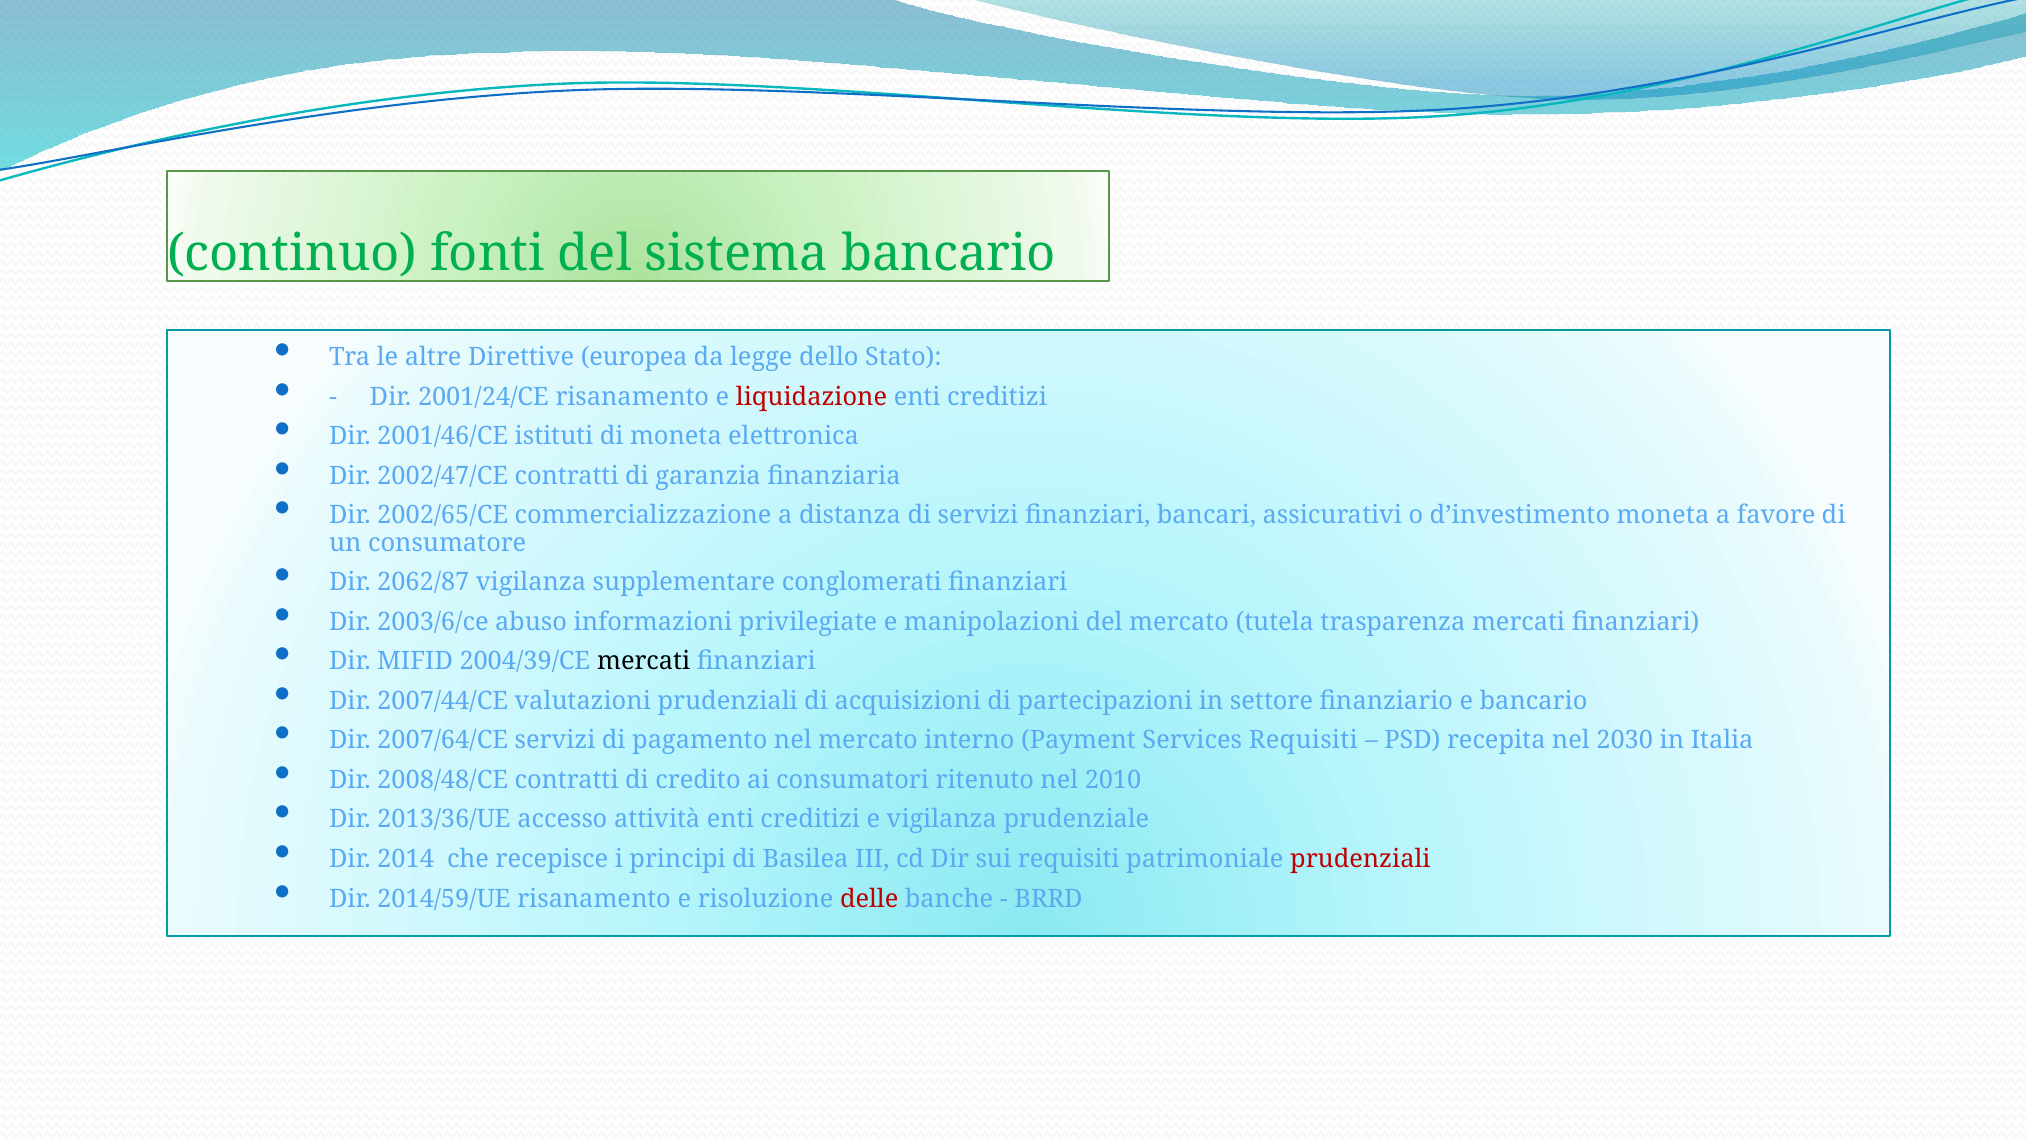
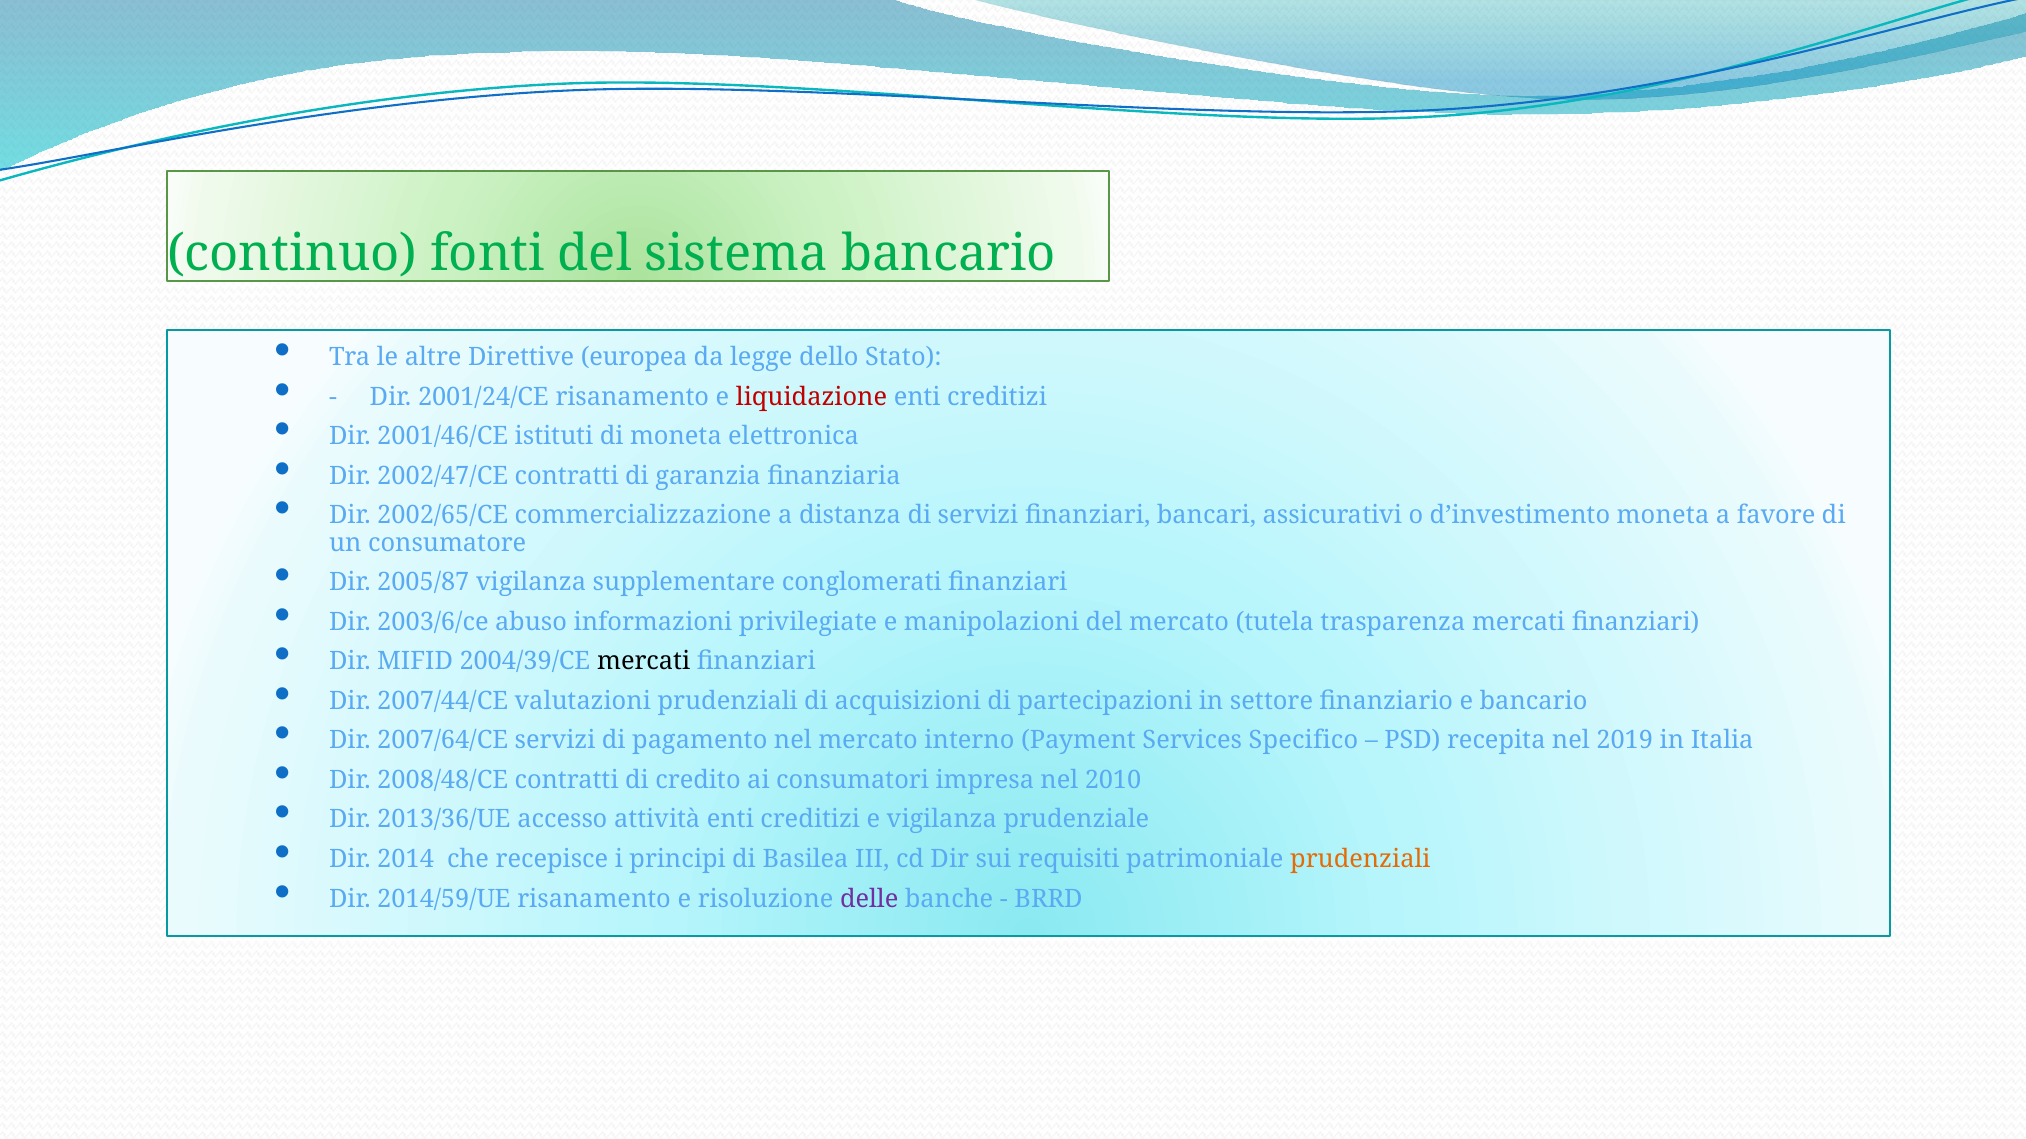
2062/87: 2062/87 -> 2005/87
Services Requisiti: Requisiti -> Specifico
2030: 2030 -> 2019
ritenuto: ritenuto -> impresa
prudenziali at (1360, 860) colour: red -> orange
delle colour: red -> purple
